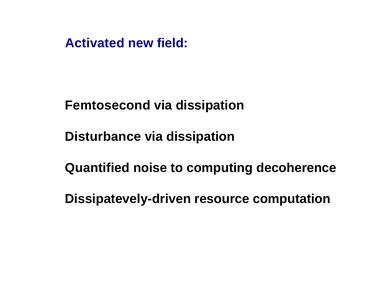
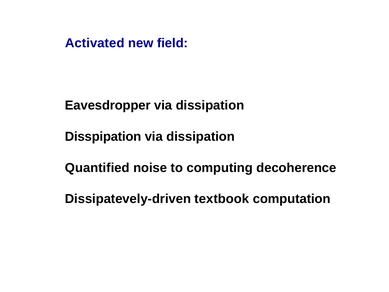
Femtosecond: Femtosecond -> Eavesdropper
Disturbance: Disturbance -> Disspipation
resource: resource -> textbook
